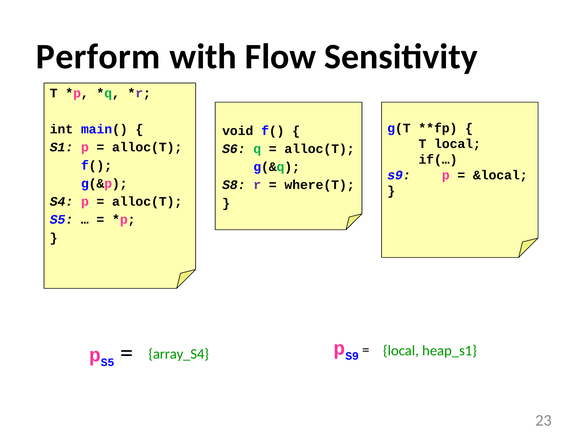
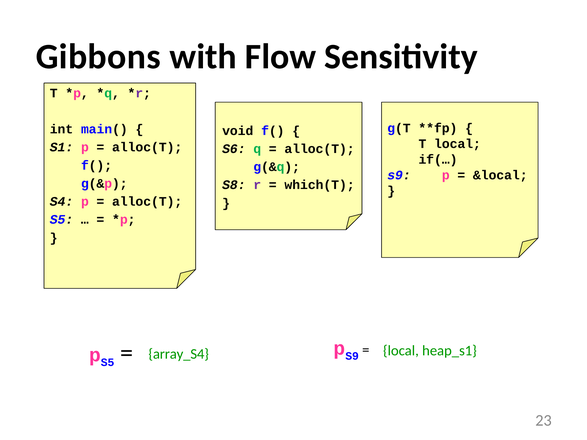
Perform: Perform -> Gibbons
where(T: where(T -> which(T
